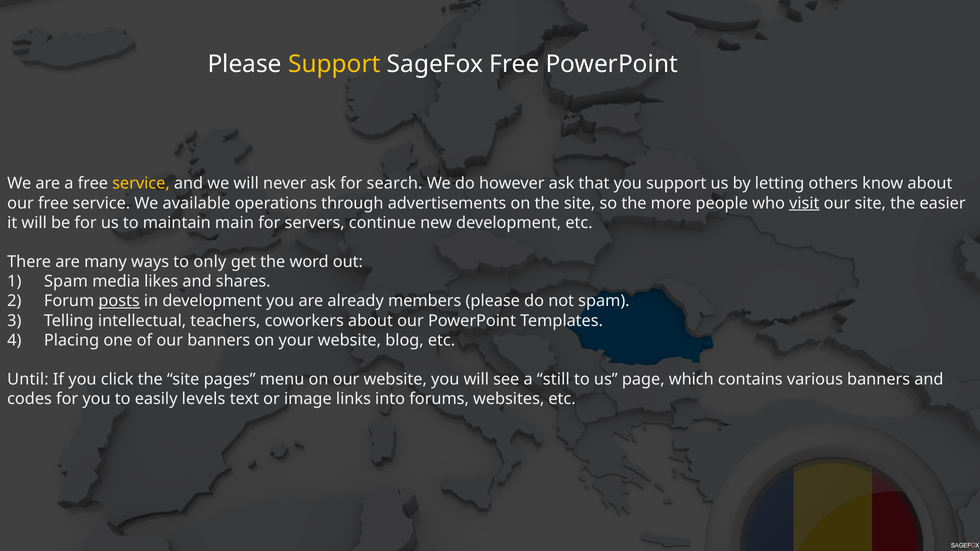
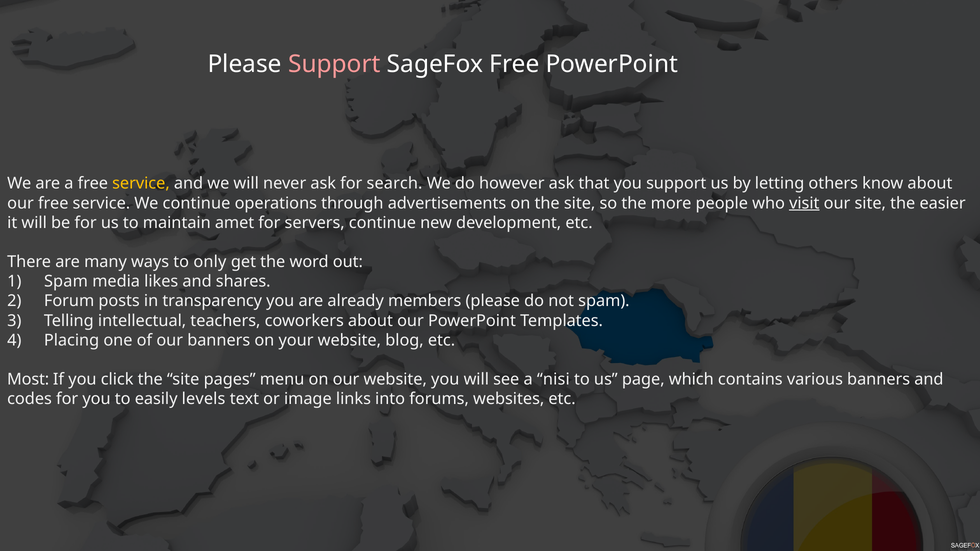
Support at (334, 64) colour: yellow -> pink
We available: available -> continue
main: main -> amet
posts underline: present -> none
in development: development -> transparency
Until: Until -> Most
still: still -> nisi
